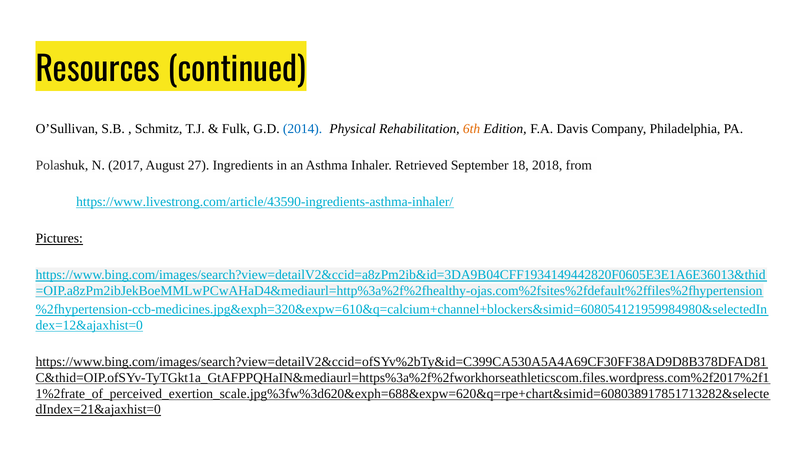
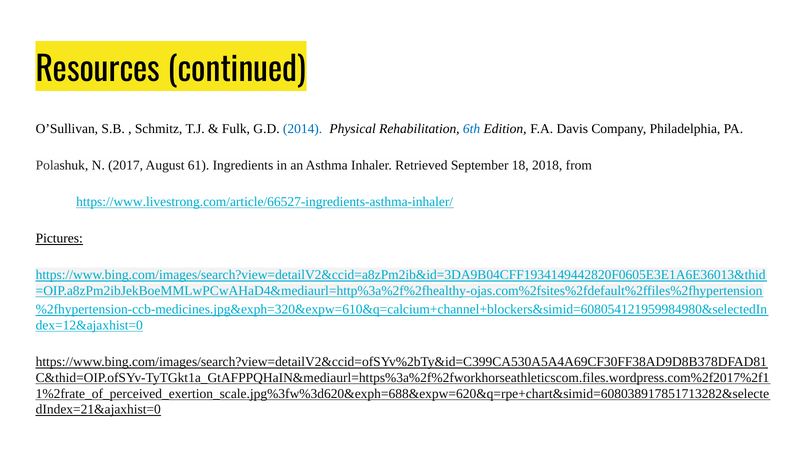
6th colour: orange -> blue
27: 27 -> 61
https://www.livestrong.com/article/43590-ingredients-asthma-inhaler/: https://www.livestrong.com/article/43590-ingredients-asthma-inhaler/ -> https://www.livestrong.com/article/66527-ingredients-asthma-inhaler/
